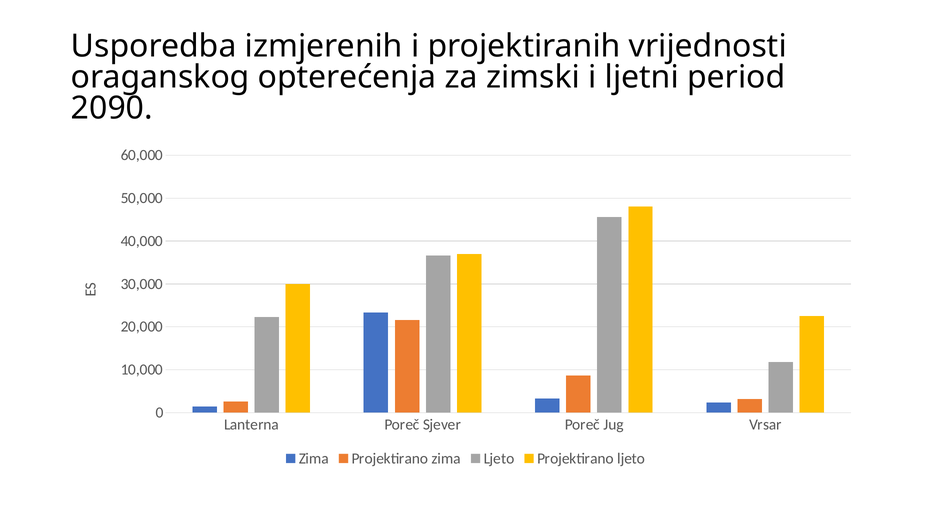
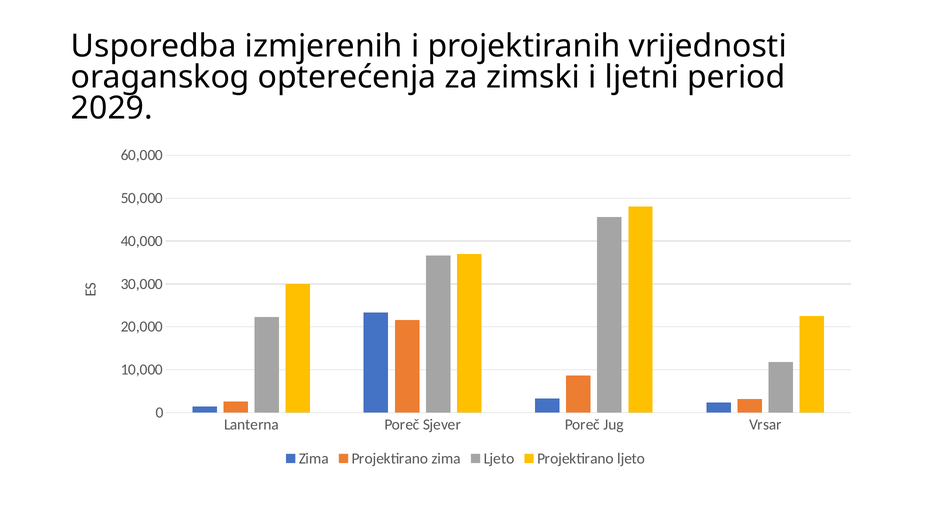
2090: 2090 -> 2029
